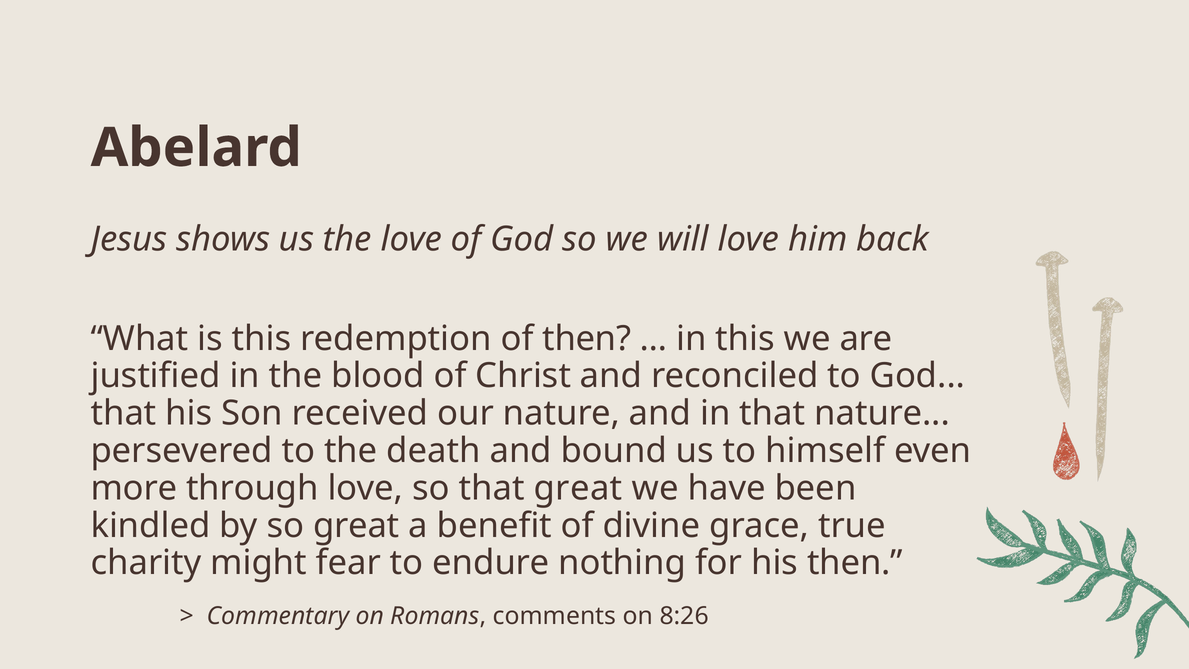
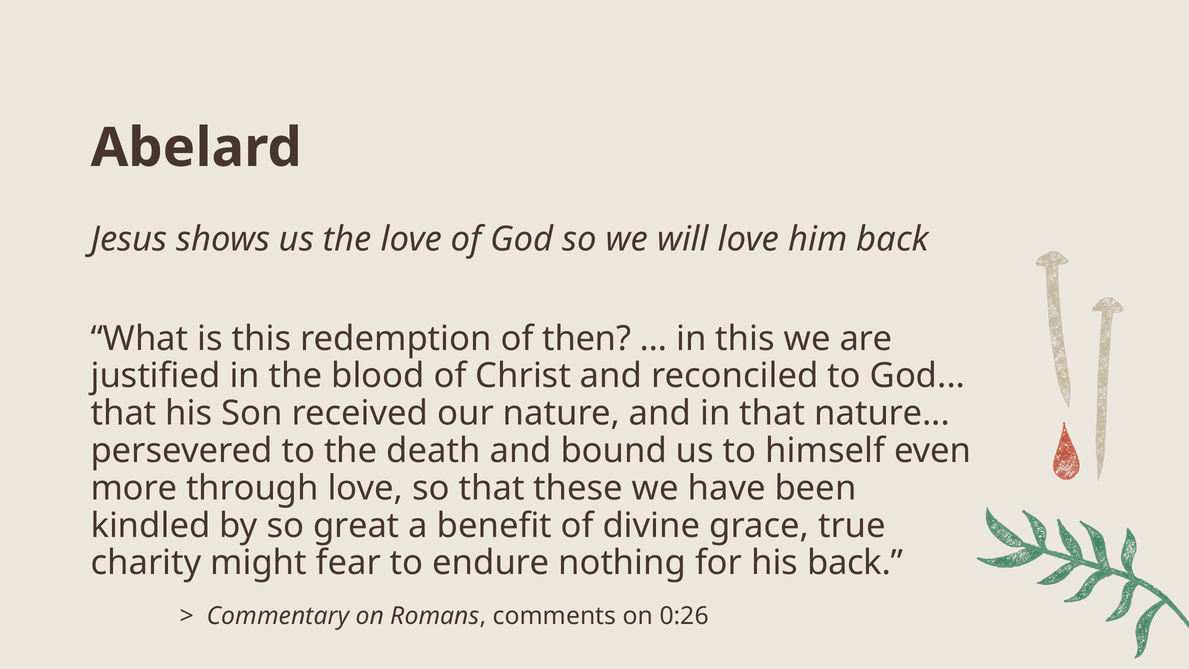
that great: great -> these
his then: then -> back
8:26: 8:26 -> 0:26
